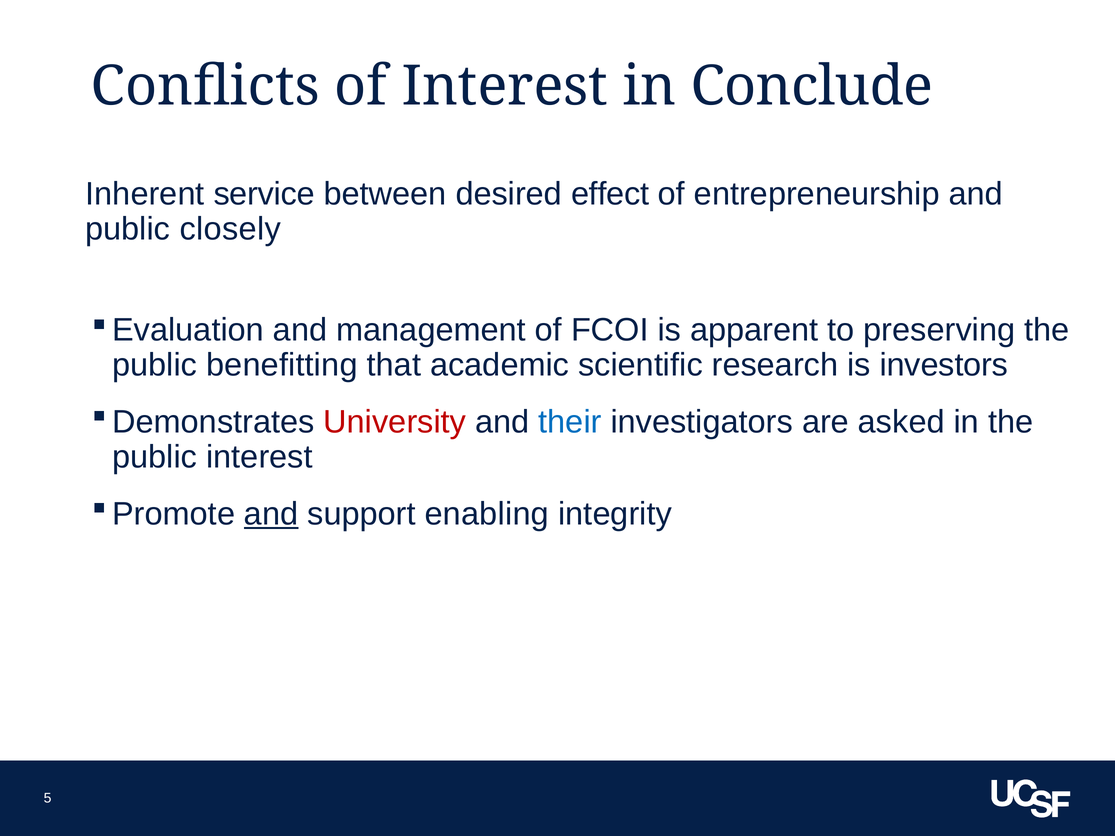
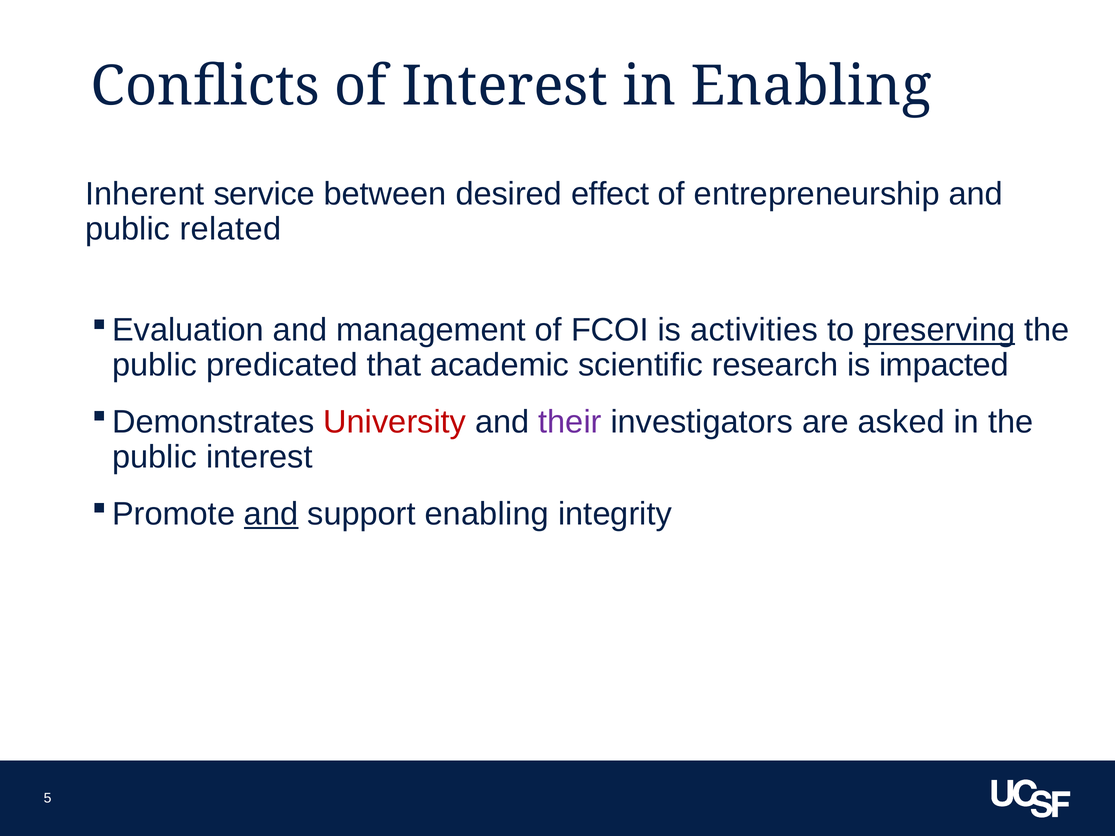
in Conclude: Conclude -> Enabling
closely: closely -> related
apparent: apparent -> activities
preserving underline: none -> present
benefitting: benefitting -> predicated
investors: investors -> impacted
their colour: blue -> purple
